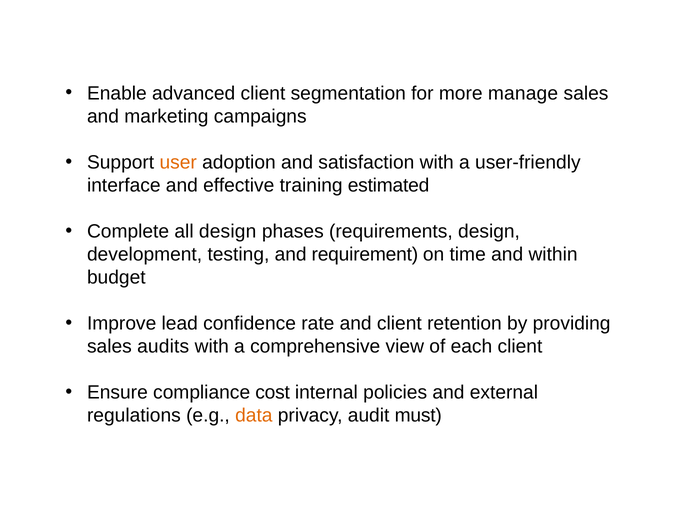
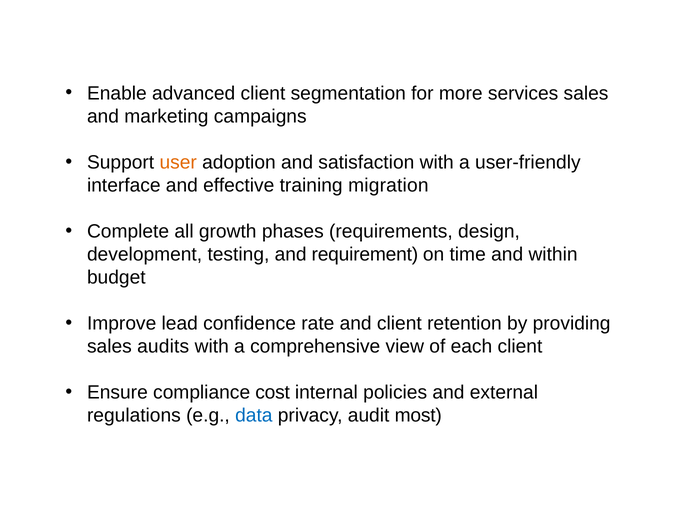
manage: manage -> services
estimated: estimated -> migration
all design: design -> growth
data colour: orange -> blue
must: must -> most
